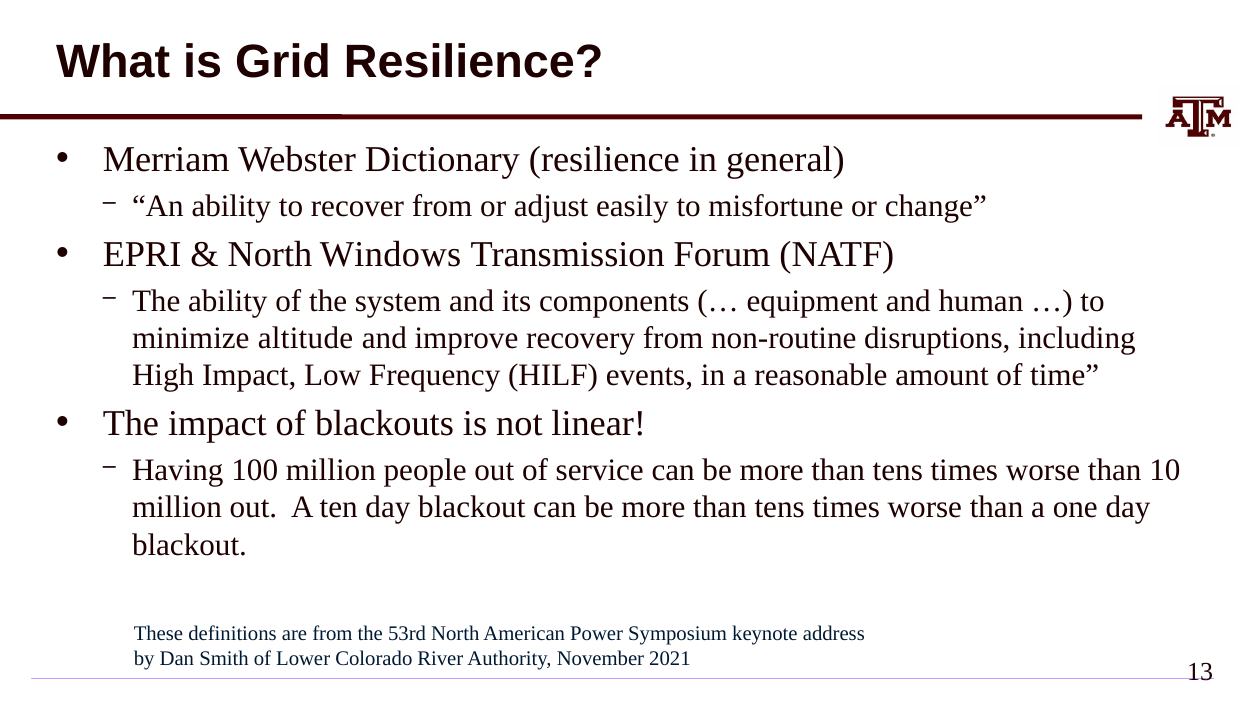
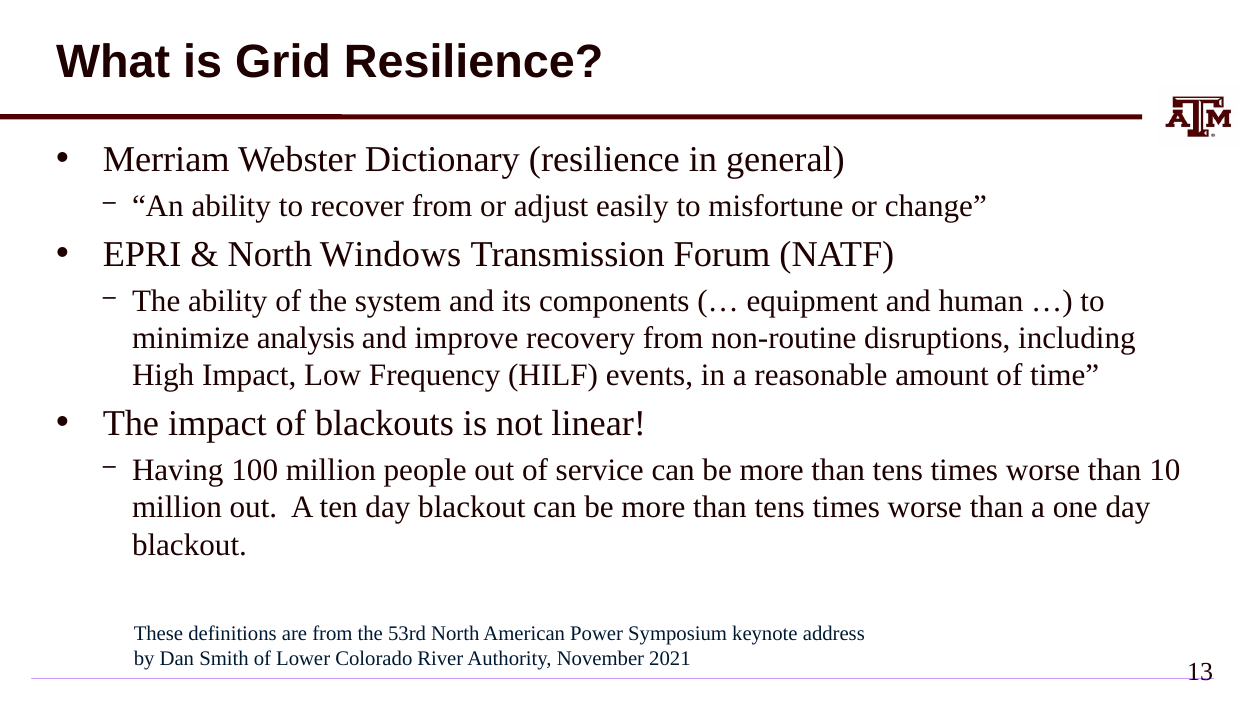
altitude: altitude -> analysis
